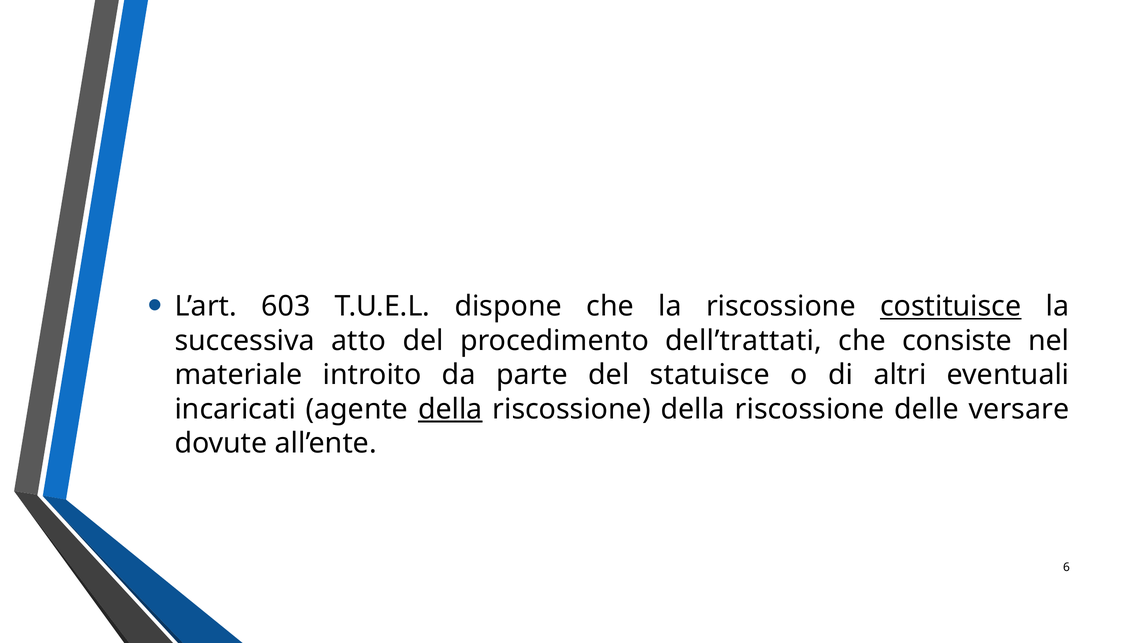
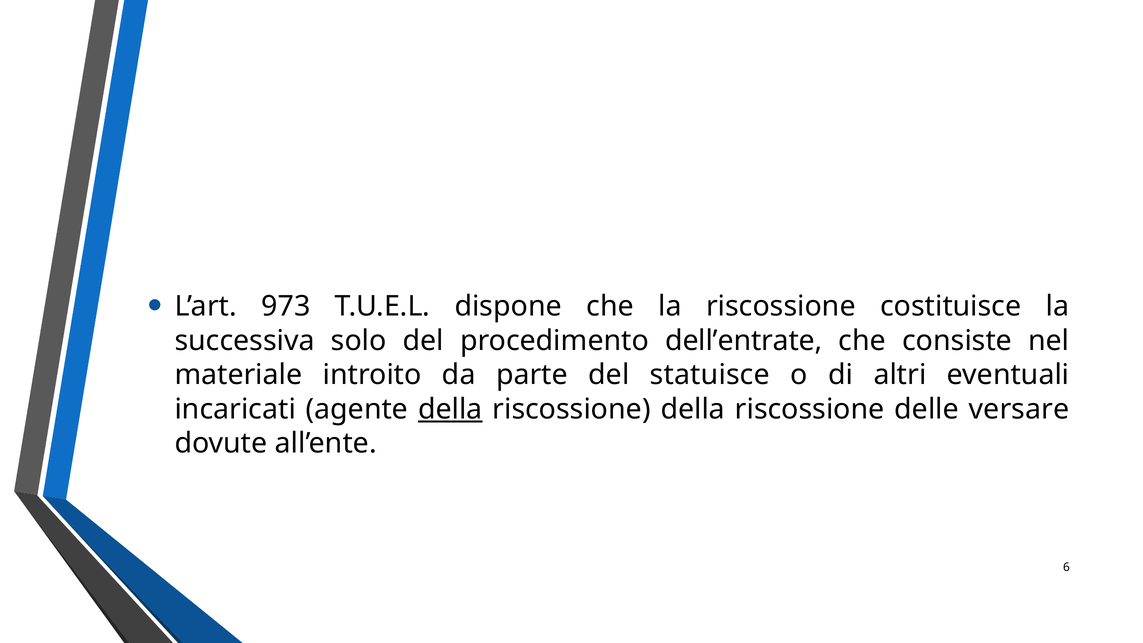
603: 603 -> 973
costituisce underline: present -> none
atto: atto -> solo
dell’trattati: dell’trattati -> dell’entrate
